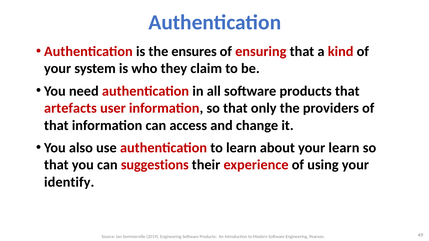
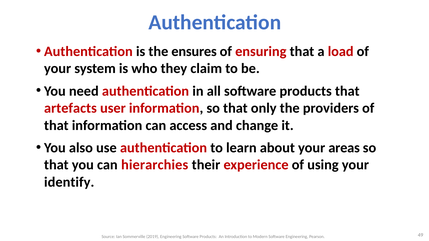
kind: kind -> load
your learn: learn -> areas
suggestions: suggestions -> hierarchies
